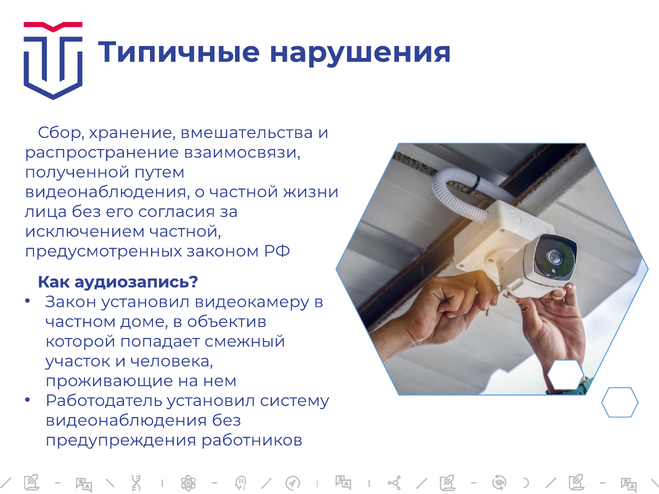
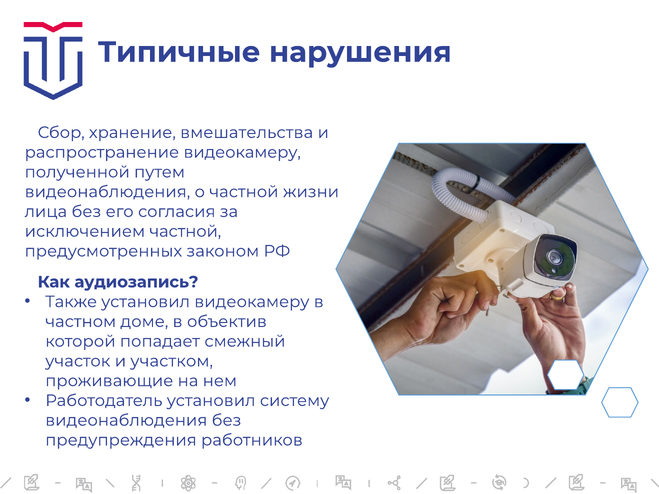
распространение взаимосвязи: взаимосвязи -> видеокамеру
Закон: Закон -> Также
человека: человека -> участком
